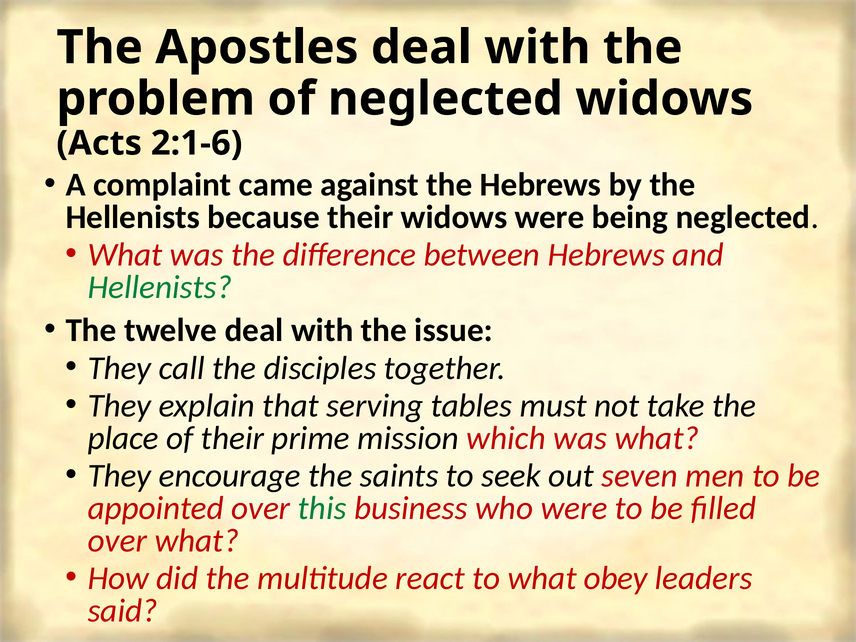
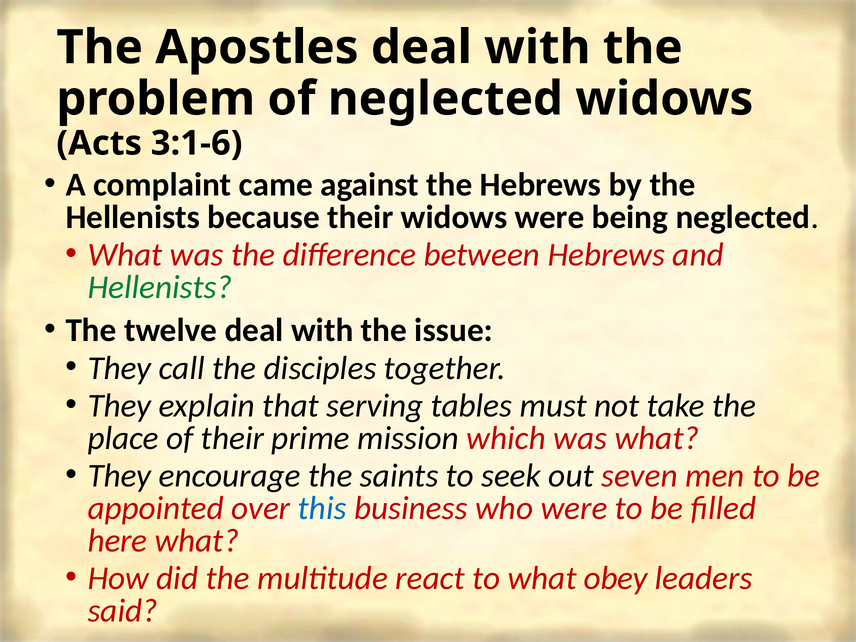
2:1-6: 2:1-6 -> 3:1-6
this colour: green -> blue
over at (117, 541): over -> here
